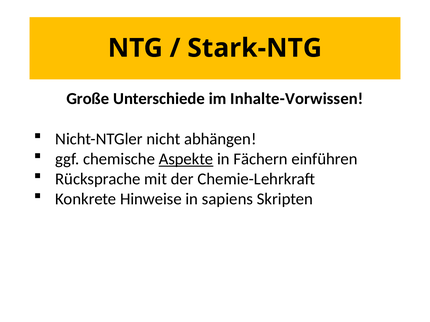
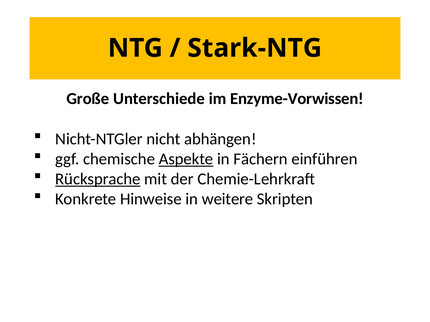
Inhalte-Vorwissen: Inhalte-Vorwissen -> Enzyme-Vorwissen
Rücksprache underline: none -> present
sapiens: sapiens -> weitere
